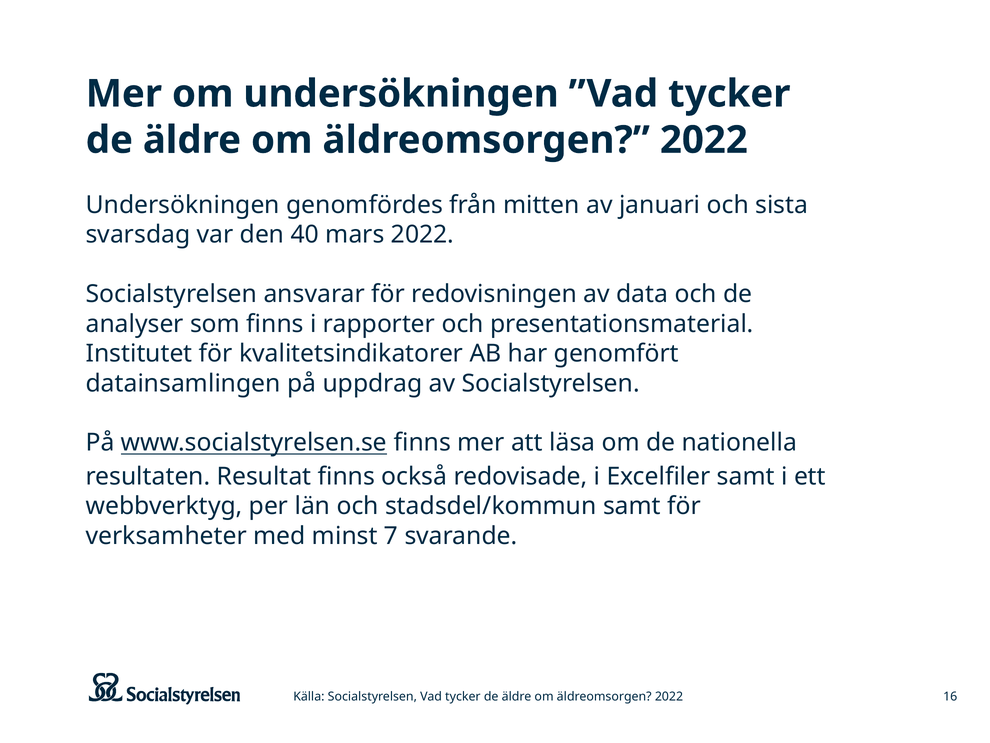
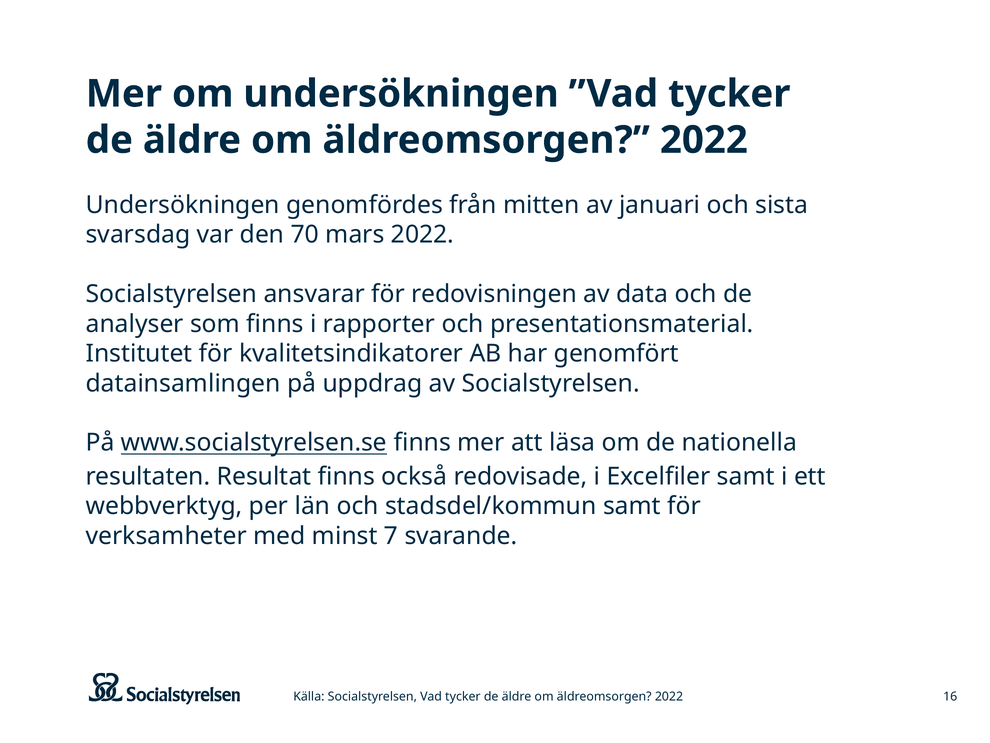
40: 40 -> 70
